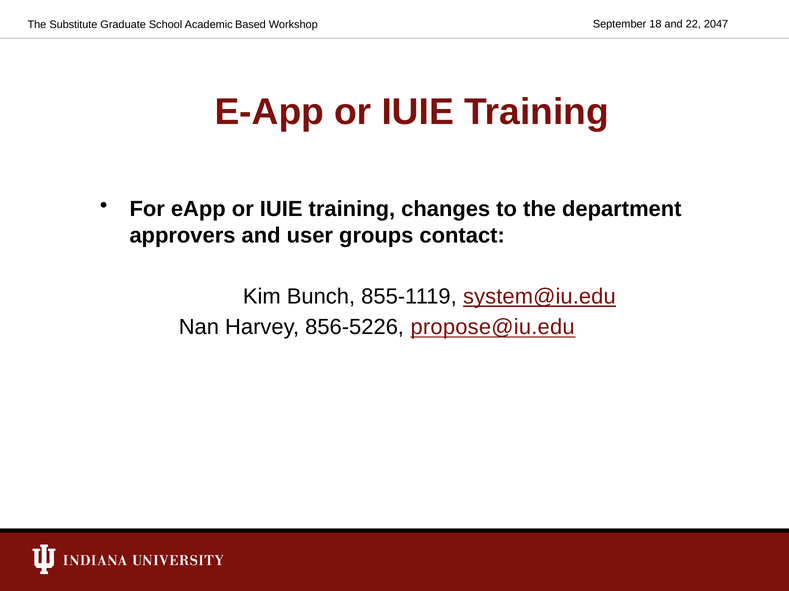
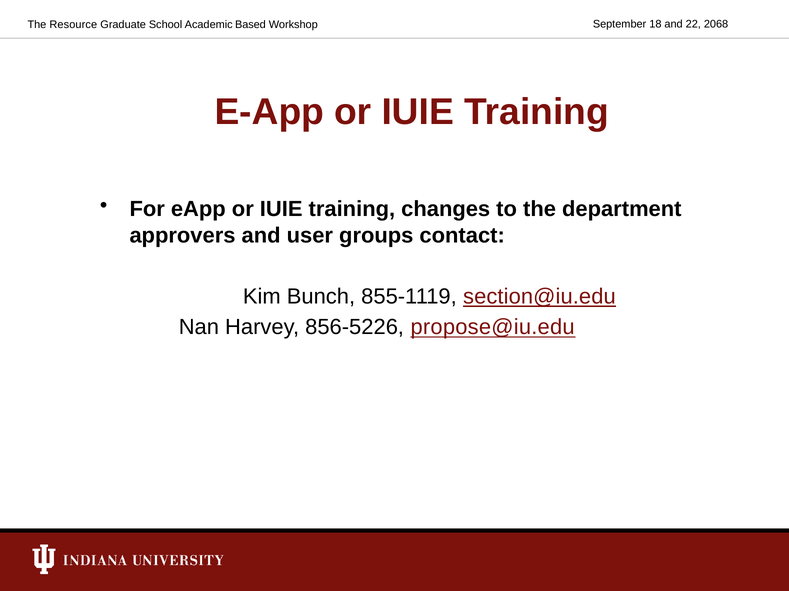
2047: 2047 -> 2068
Substitute: Substitute -> Resource
system@iu.edu: system@iu.edu -> section@iu.edu
